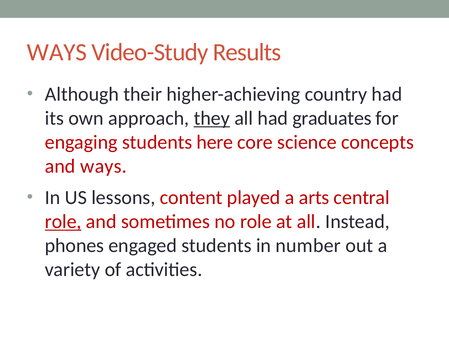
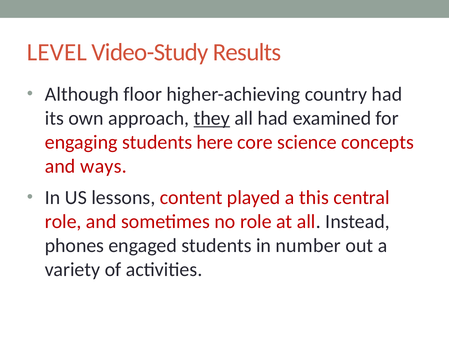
WAYS at (57, 52): WAYS -> LEVEL
their: their -> floor
graduates: graduates -> examined
arts: arts -> this
role at (63, 221) underline: present -> none
